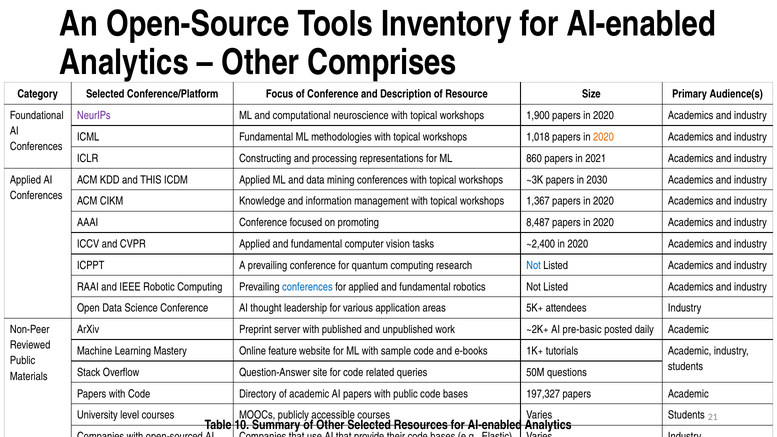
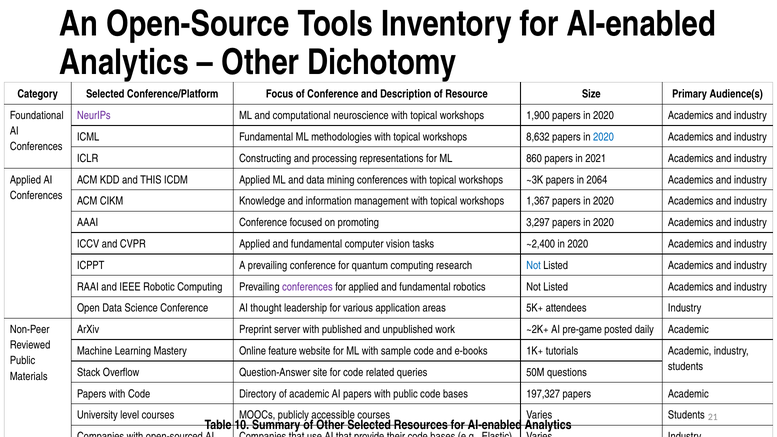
Comprises: Comprises -> Dichotomy
1,018: 1,018 -> 8,632
2020 at (604, 137) colour: orange -> blue
2030: 2030 -> 2064
8,487: 8,487 -> 3,297
conferences at (307, 287) colour: blue -> purple
pre-basic: pre-basic -> pre-game
